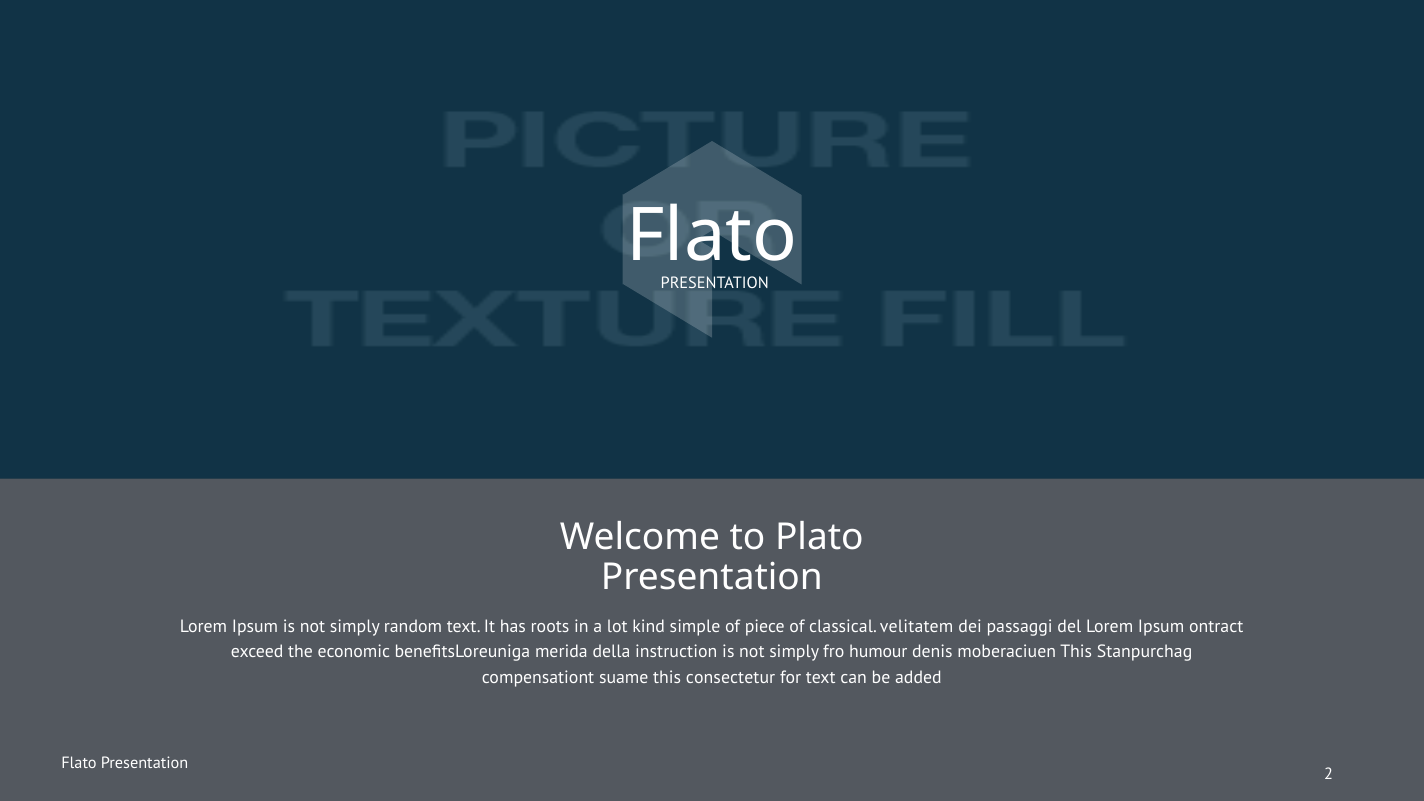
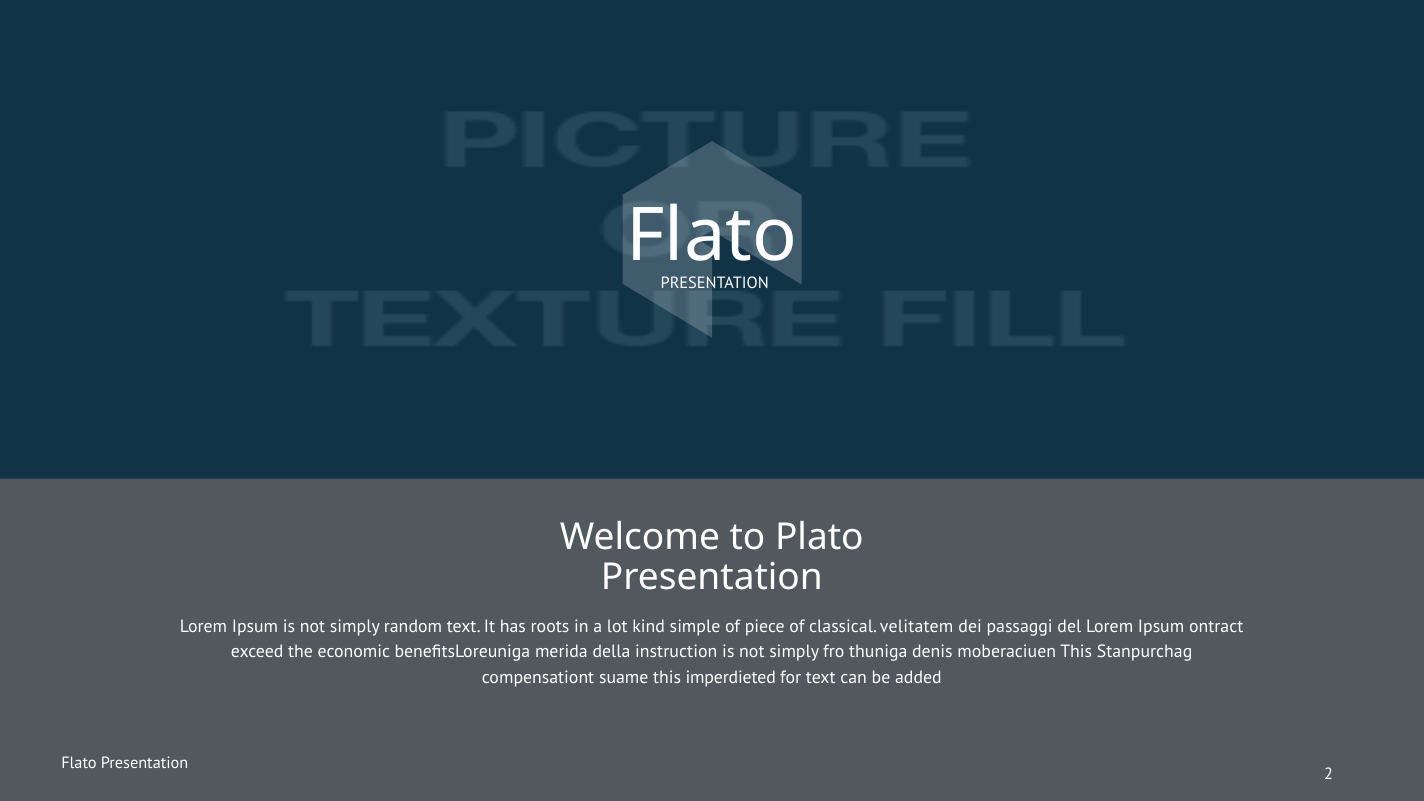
humour: humour -> thuniga
consectetur: consectetur -> imperdieted
